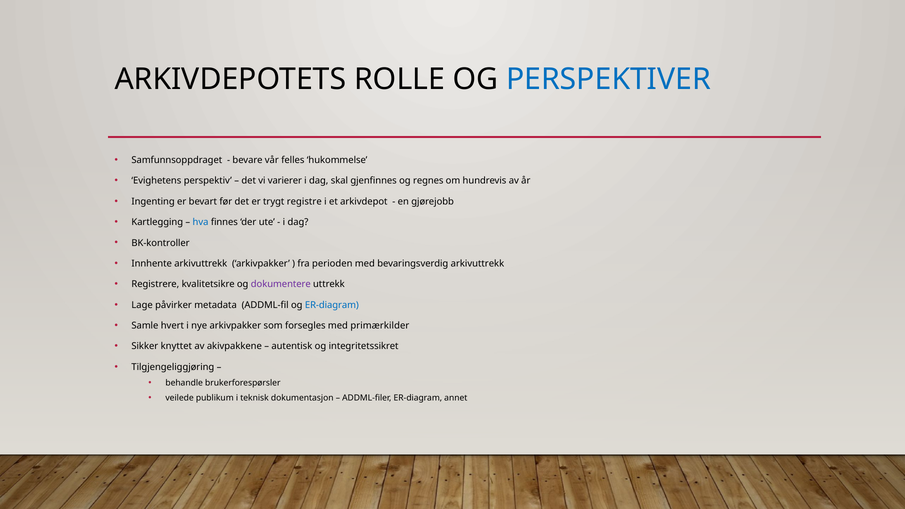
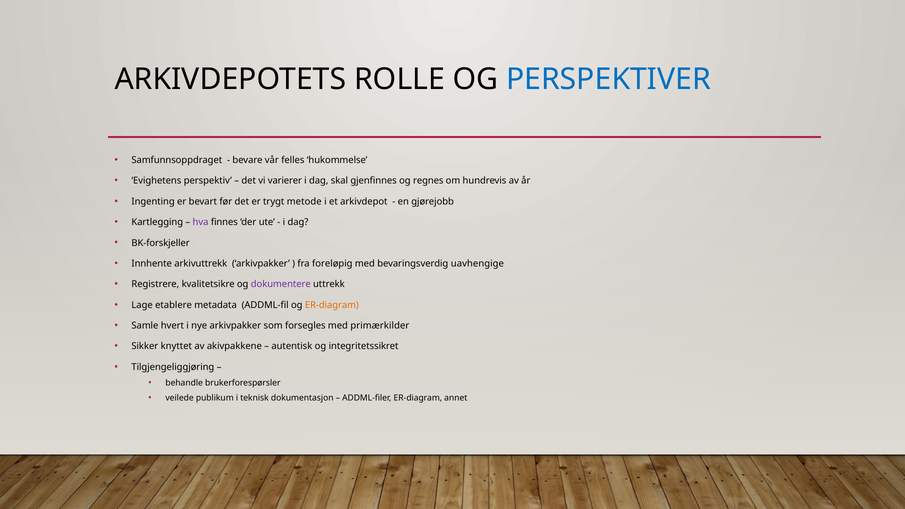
registre: registre -> metode
hva colour: blue -> purple
BK-kontroller: BK-kontroller -> BK-forskjeller
perioden: perioden -> foreløpig
bevaringsverdig arkivuttrekk: arkivuttrekk -> uavhengige
påvirker: påvirker -> etablere
ER-diagram at (332, 305) colour: blue -> orange
